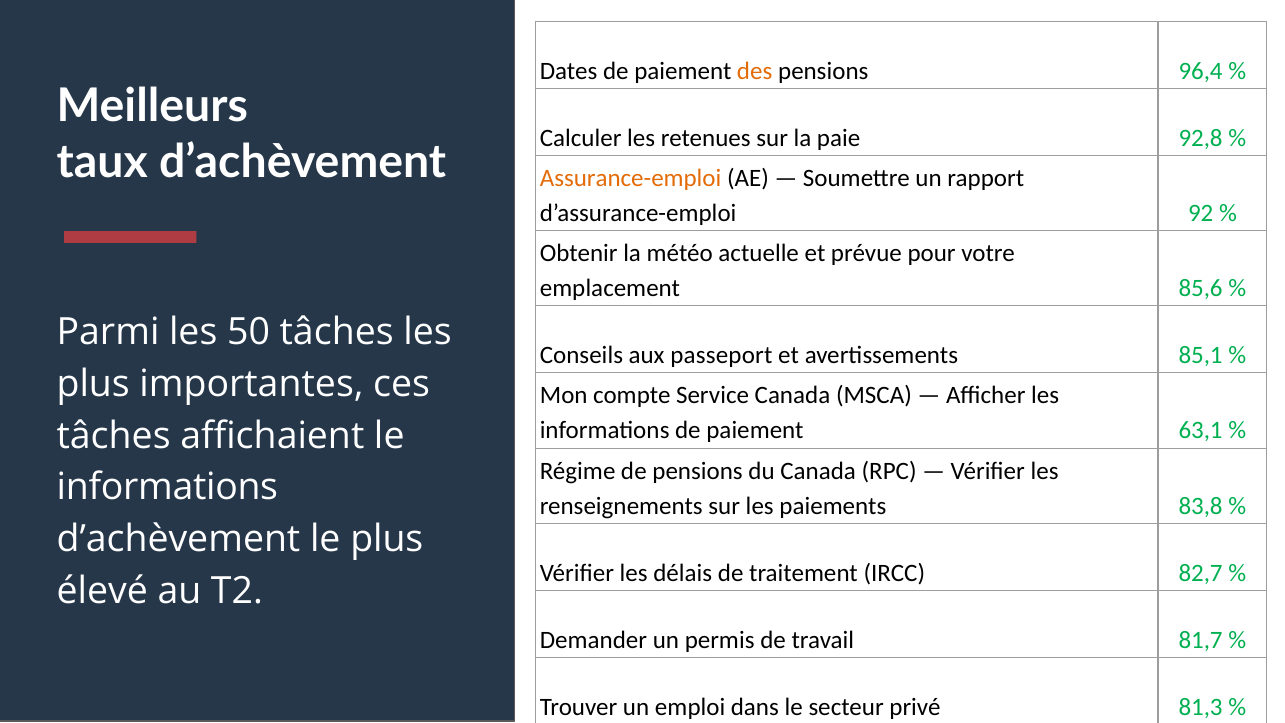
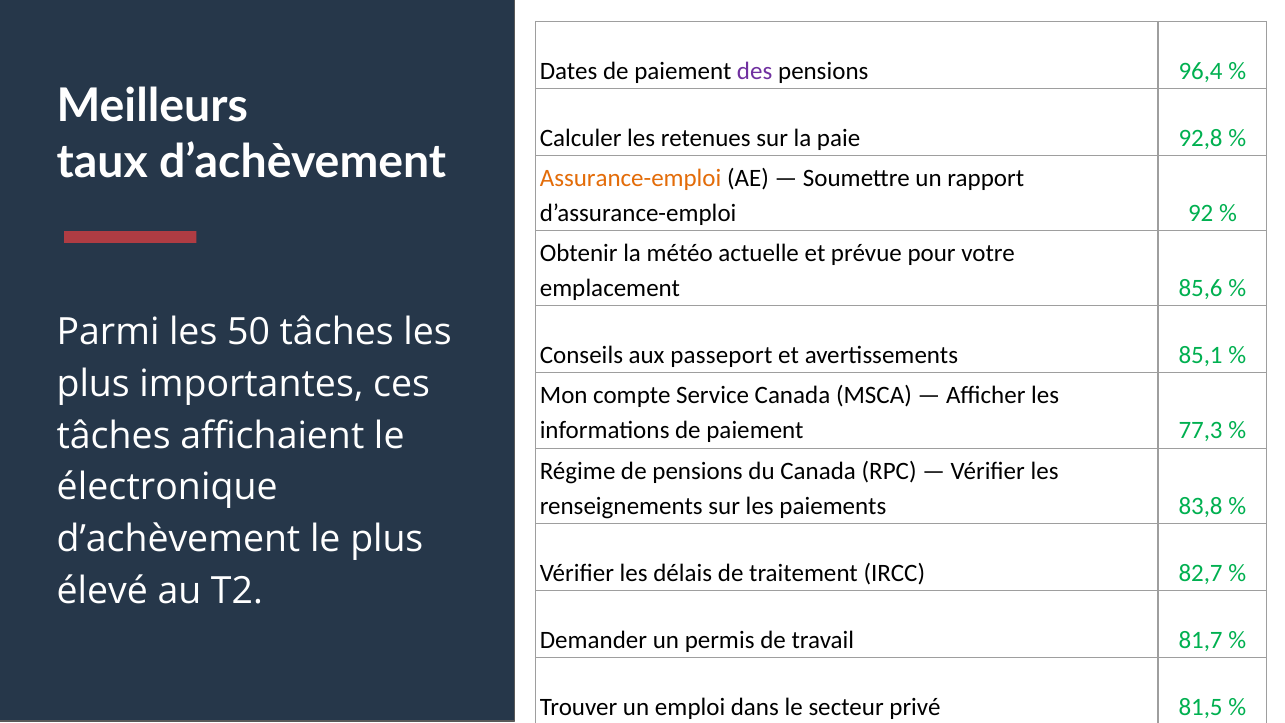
des colour: orange -> purple
63,1: 63,1 -> 77,3
informations at (167, 487): informations -> électronique
81,3: 81,3 -> 81,5
